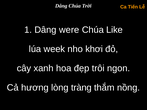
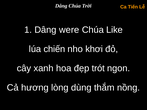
week: week -> chiến
trôi: trôi -> trót
tràng: tràng -> dùng
